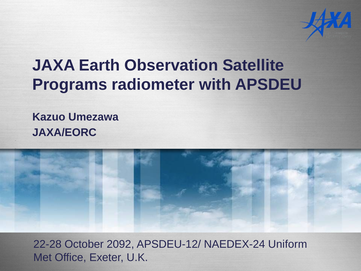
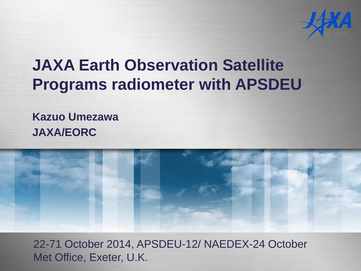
22-28: 22-28 -> 22-71
2092: 2092 -> 2014
NAEDEX-24 Uniform: Uniform -> October
